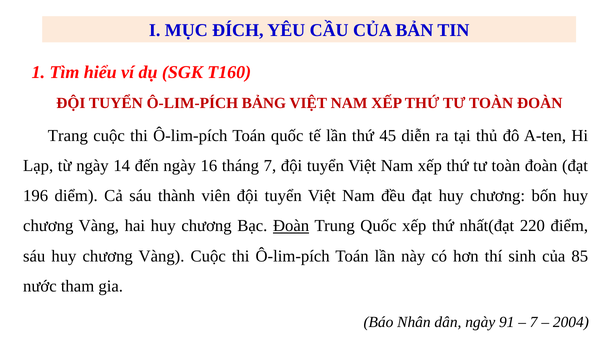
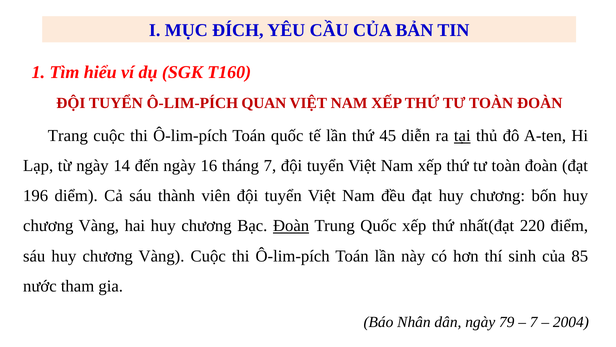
BẢNG: BẢNG -> QUAN
tại underline: none -> present
91: 91 -> 79
